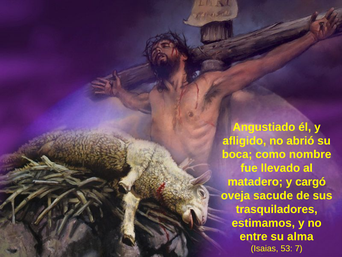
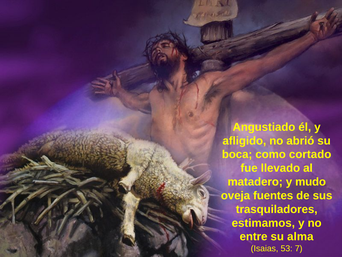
nombre: nombre -> cortado
cargó: cargó -> mudo
sacude: sacude -> fuentes
